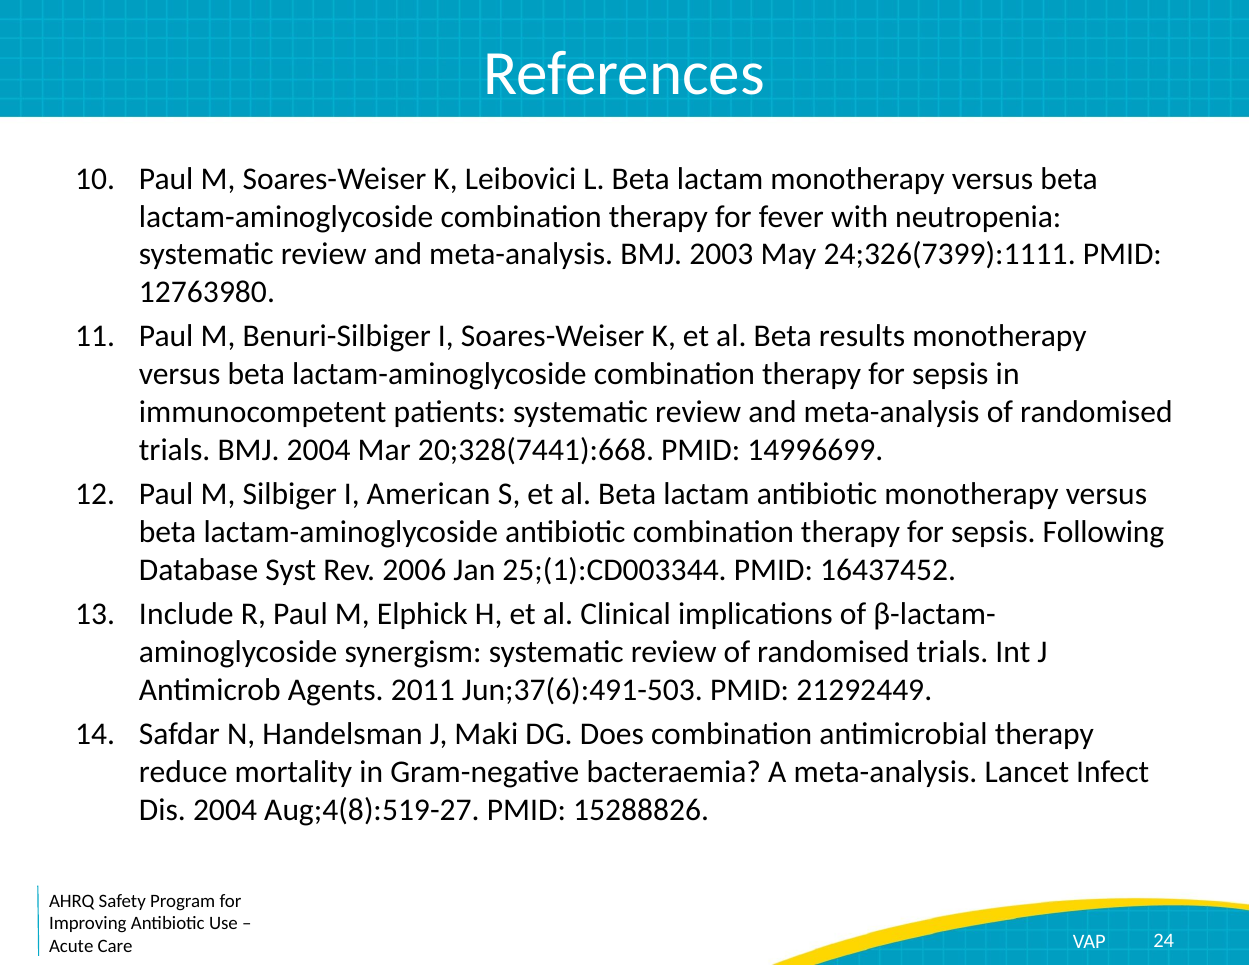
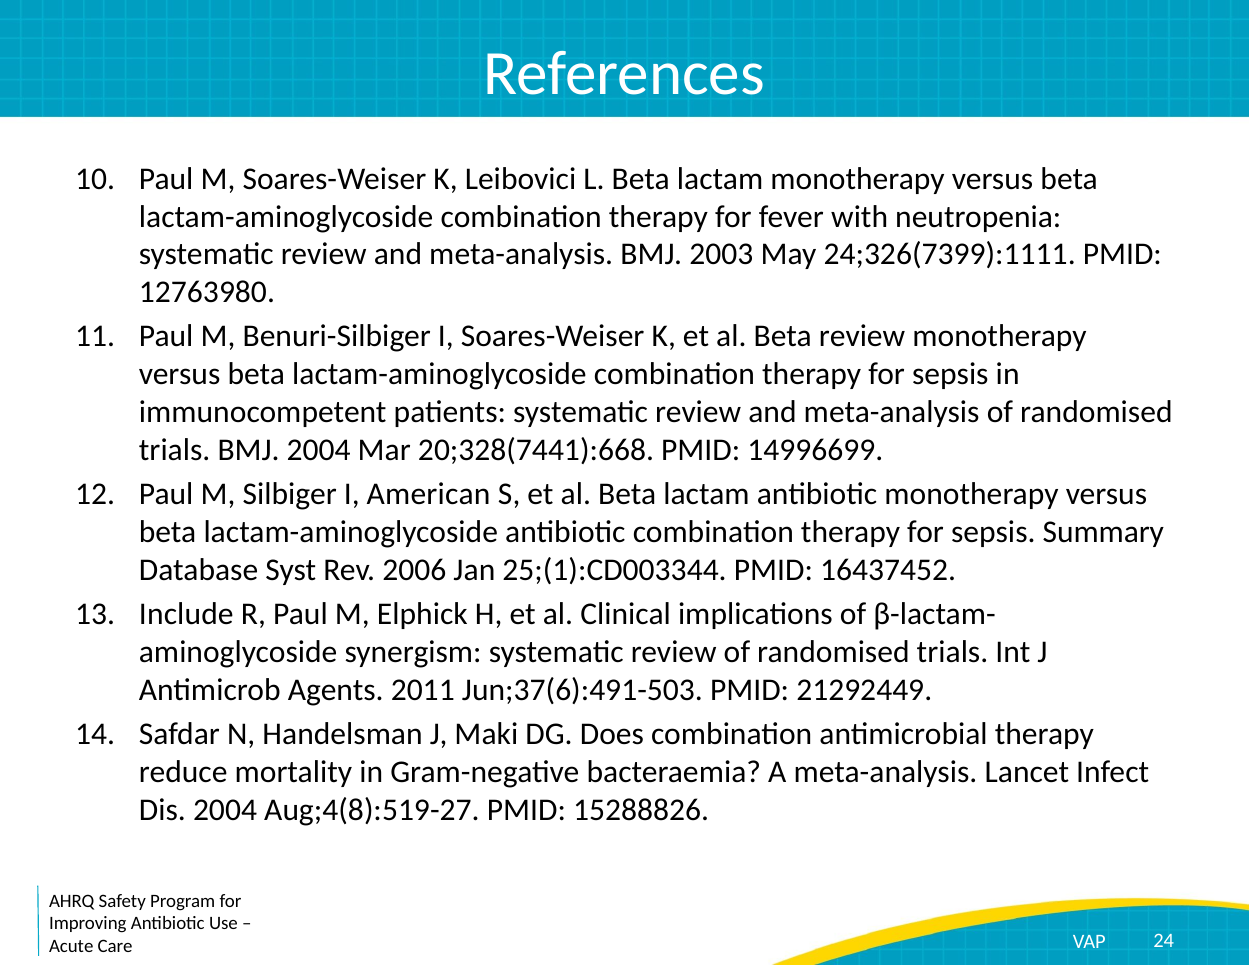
Beta results: results -> review
Following: Following -> Summary
